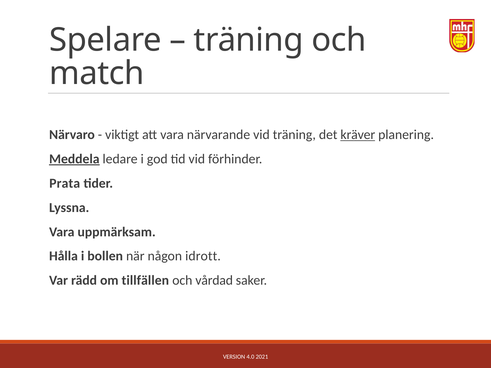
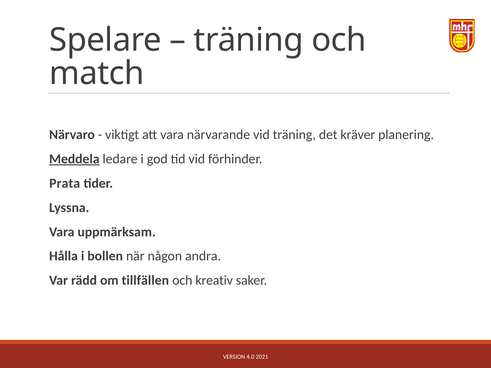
kräver underline: present -> none
idrott: idrott -> andra
vårdad: vårdad -> kreativ
